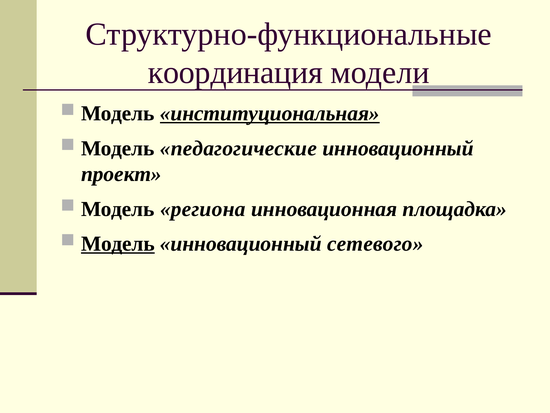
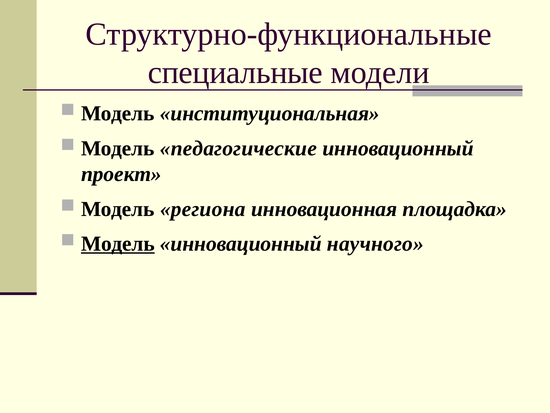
координация: координация -> специальные
институциональная underline: present -> none
сетевого: сетевого -> научного
